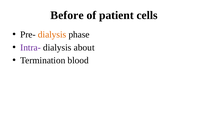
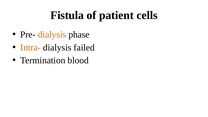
Before: Before -> Fistula
Intra- colour: purple -> orange
about: about -> failed
